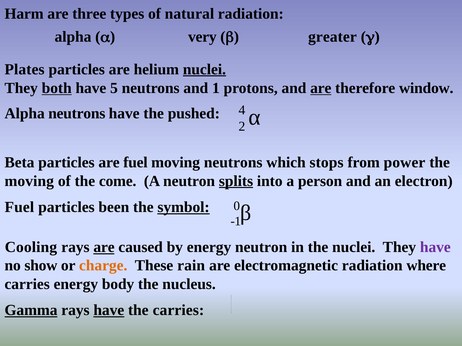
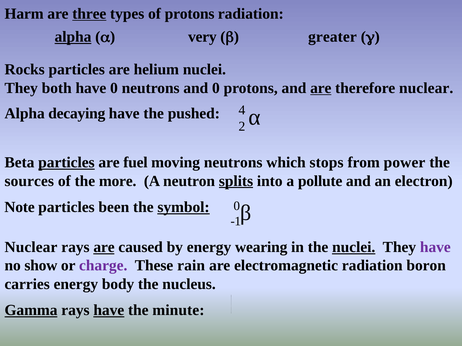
three underline: none -> present
of natural: natural -> protons
alpha at (73, 37) underline: none -> present
Plates: Plates -> Rocks
nuclei at (204, 69) underline: present -> none
both underline: present -> none
have 5: 5 -> 0
and 1: 1 -> 0
therefore window: window -> nuclear
Alpha neutrons: neutrons -> decaying
particles at (66, 163) underline: none -> present
moving at (29, 181): moving -> sources
come: come -> more
person: person -> pollute
Fuel at (19, 207): Fuel -> Note
Cooling at (31, 247): Cooling -> Nuclear
energy neutron: neutron -> wearing
nuclei at (354, 247) underline: none -> present
charge colour: orange -> purple
where: where -> boron
the carries: carries -> minute
